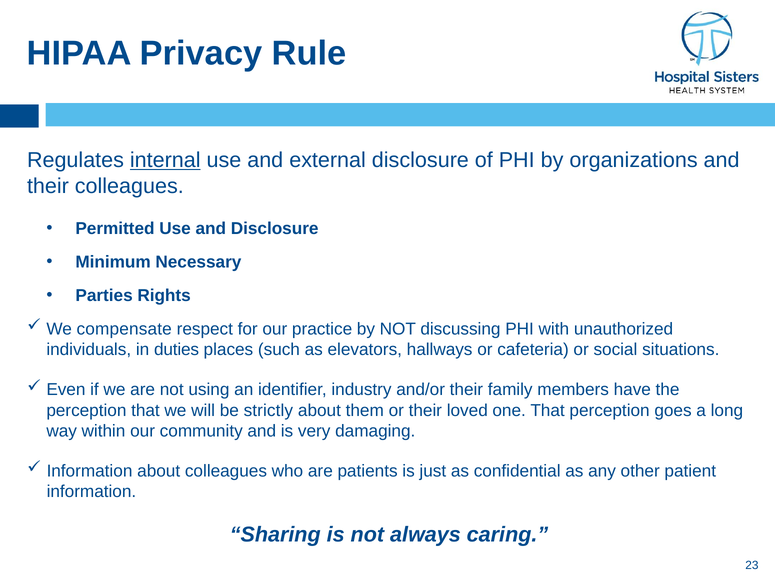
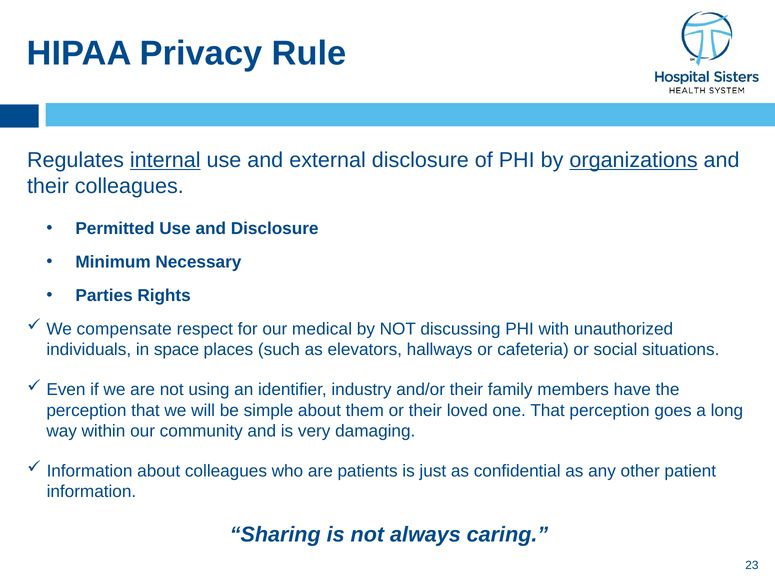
organizations underline: none -> present
practice: practice -> medical
duties: duties -> space
strictly: strictly -> simple
